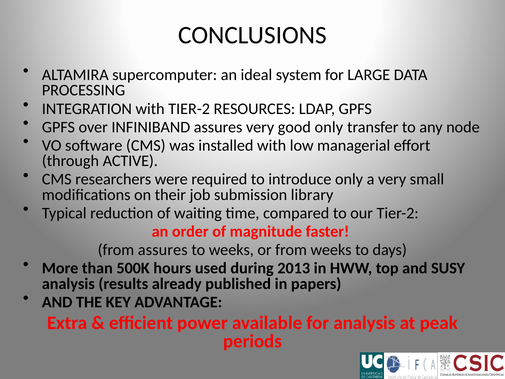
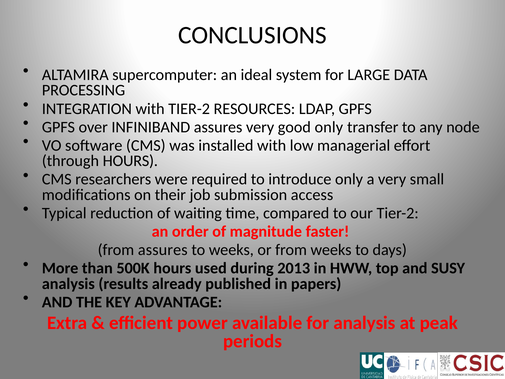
through ACTIVE: ACTIVE -> HOURS
library: library -> access
